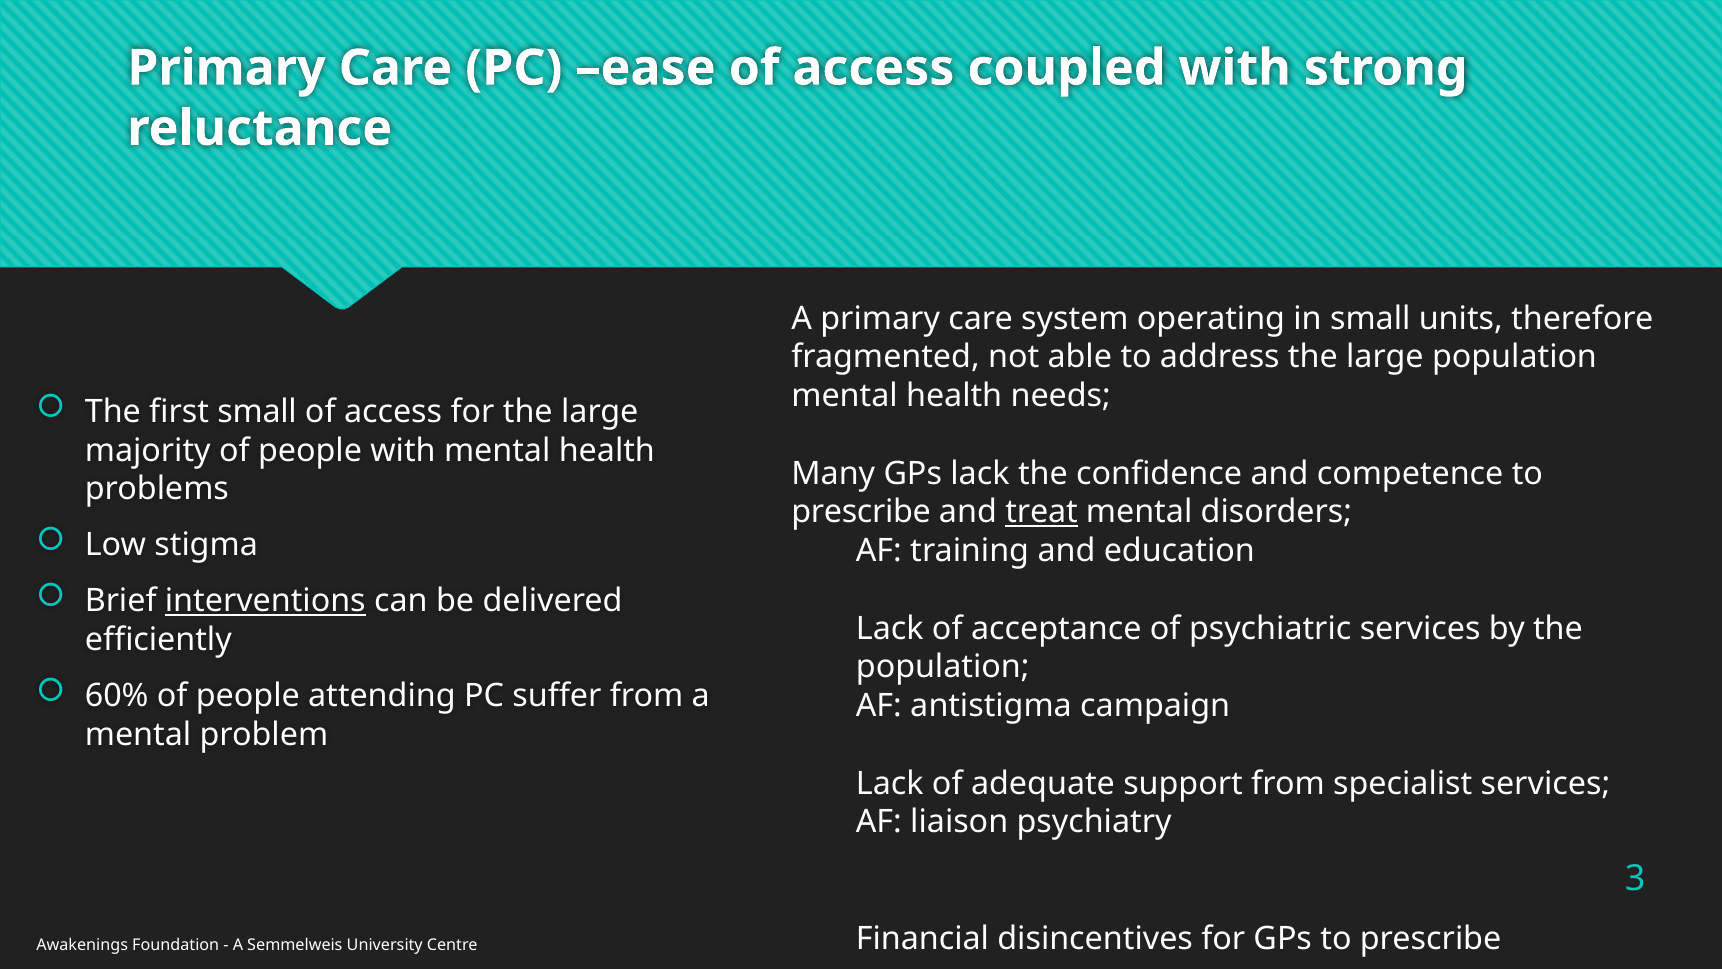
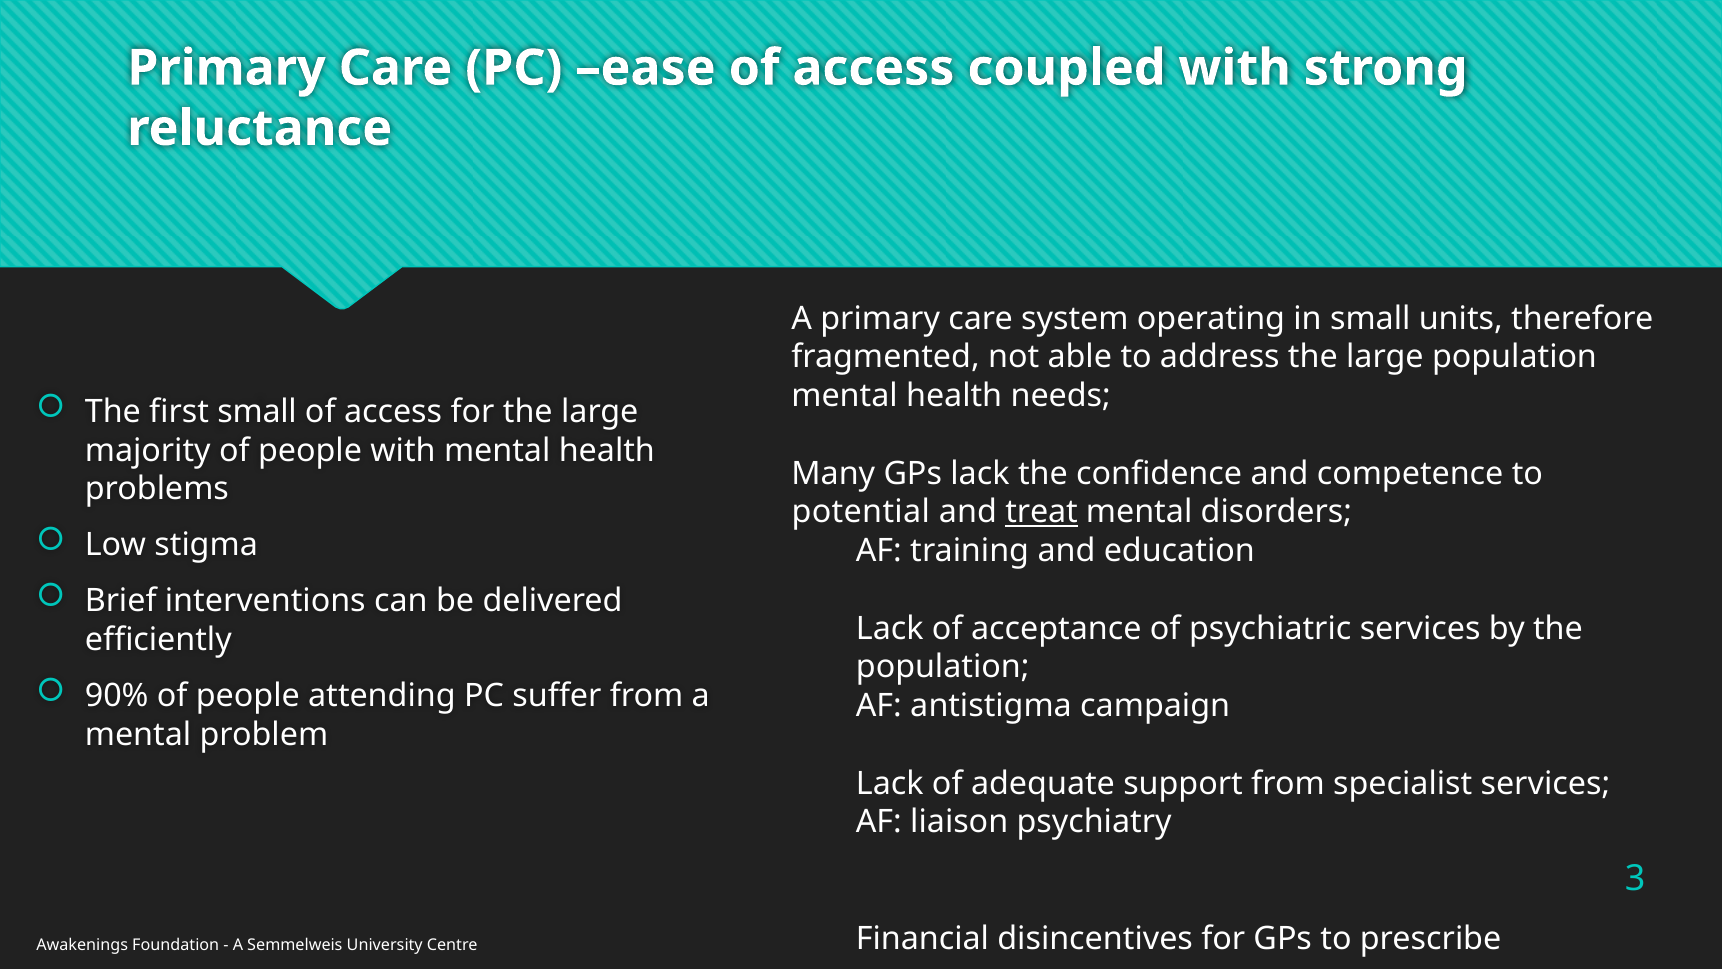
prescribe at (861, 512): prescribe -> potential
interventions underline: present -> none
60%: 60% -> 90%
